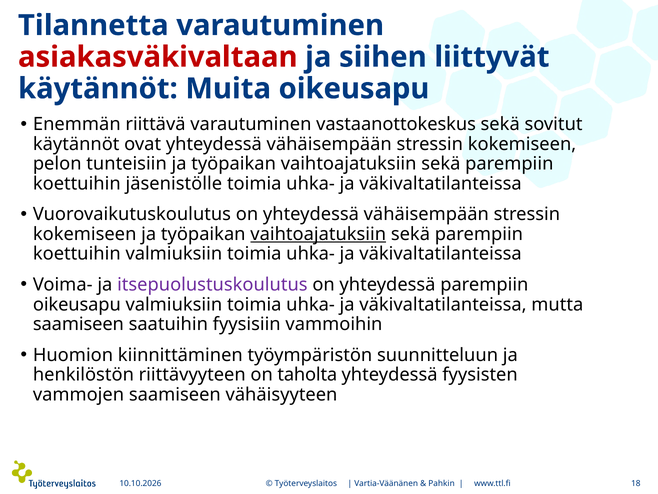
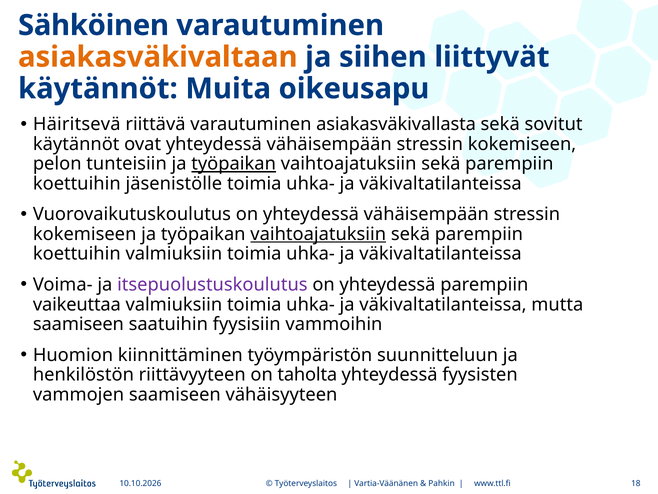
Tilannetta: Tilannetta -> Sähköinen
asiakasväkivaltaan colour: red -> orange
Enemmän: Enemmän -> Häiritsevä
vastaanottokeskus: vastaanottokeskus -> asiakasväkivallasta
työpaikan at (234, 164) underline: none -> present
oikeusapu at (77, 304): oikeusapu -> vaikeuttaa
